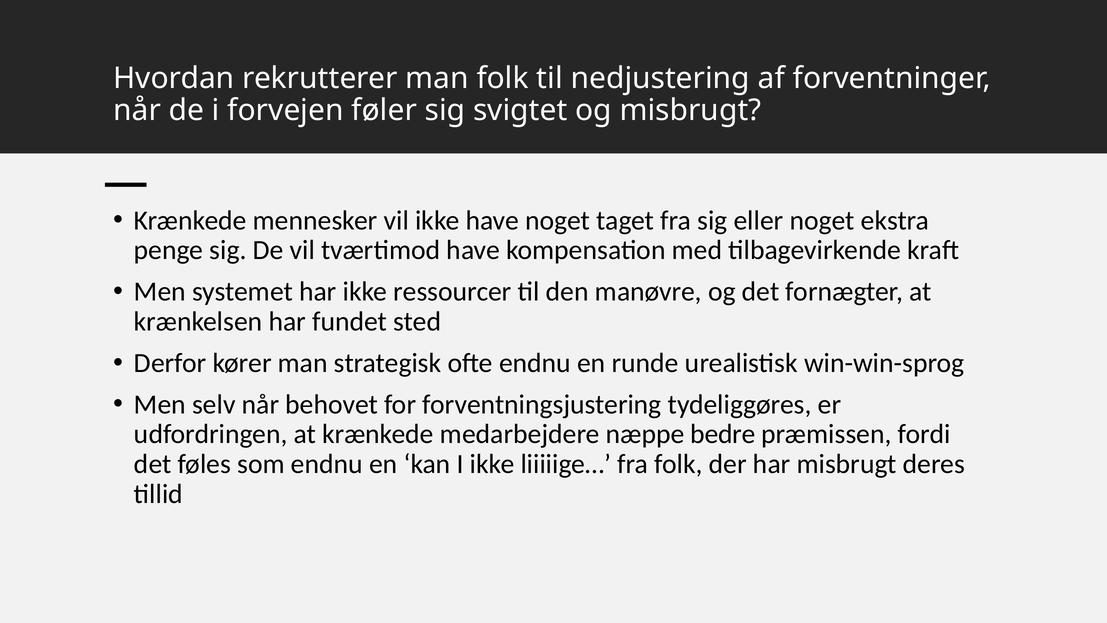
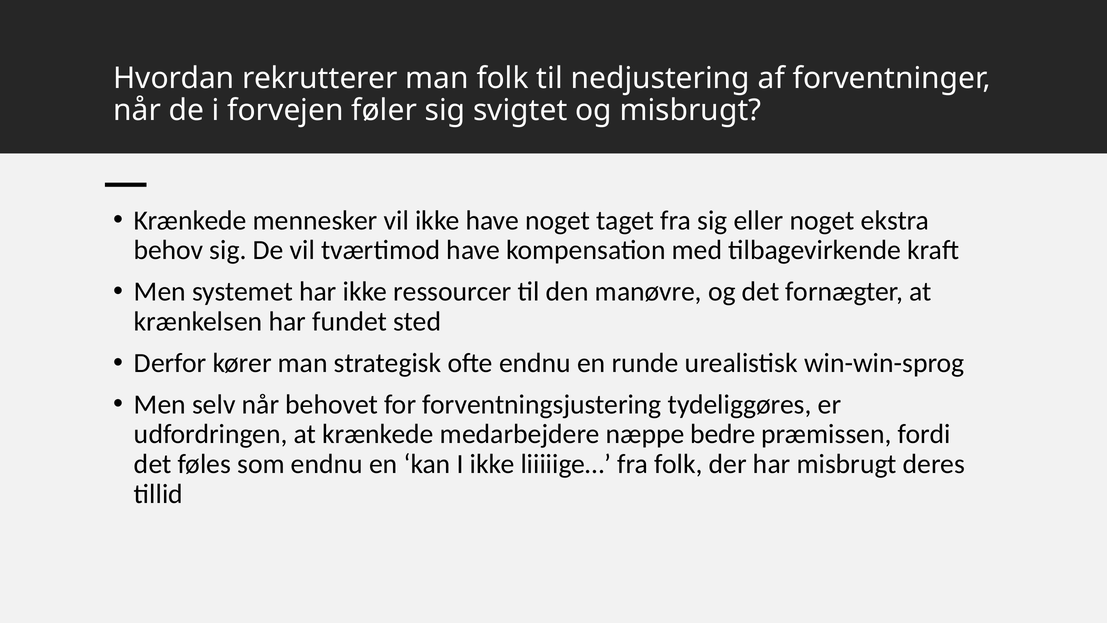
penge: penge -> behov
